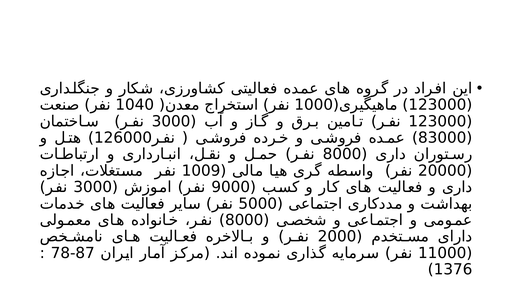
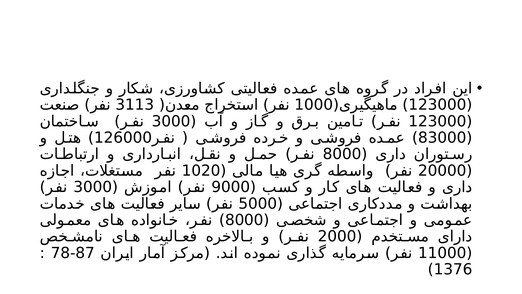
1040: 1040 -> 3113
1009: 1009 -> 1020
